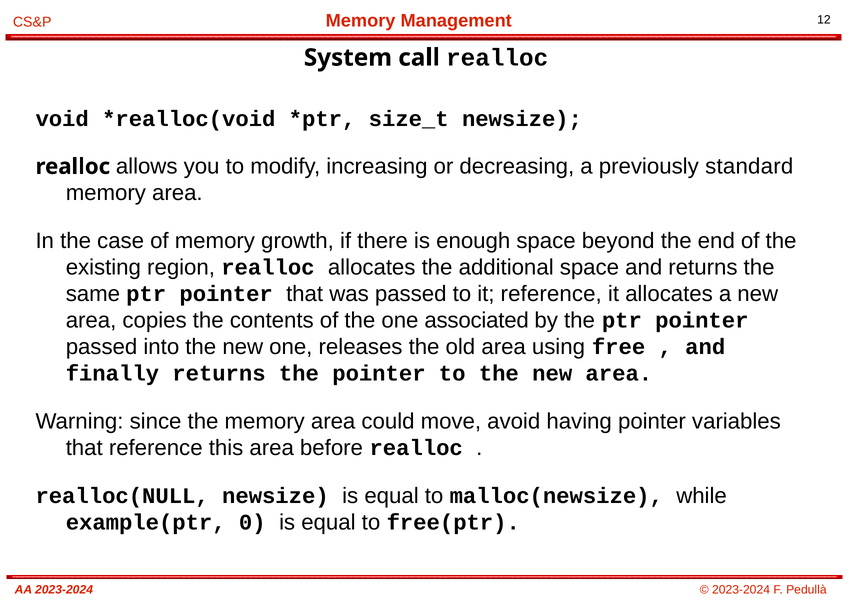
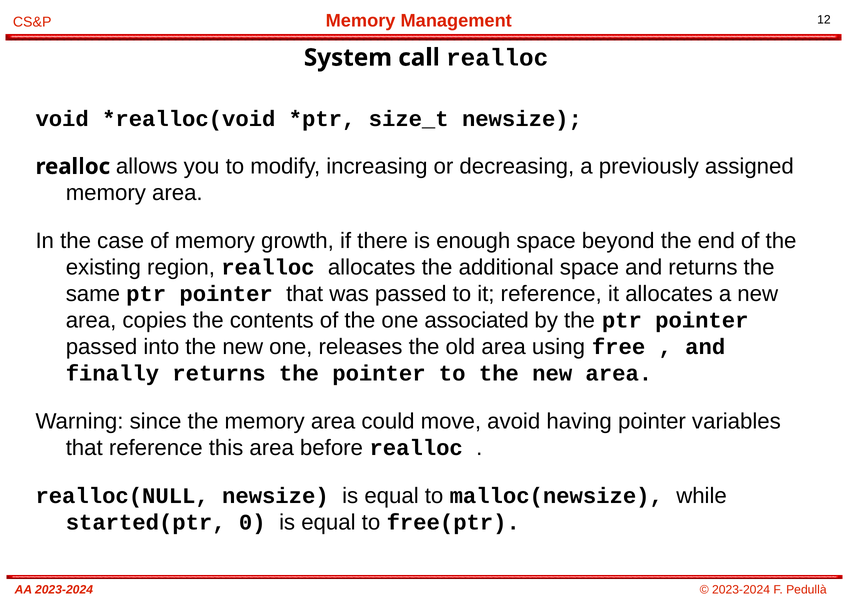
standard: standard -> assigned
example(ptr: example(ptr -> started(ptr
